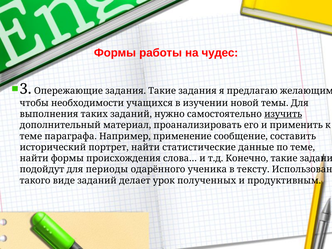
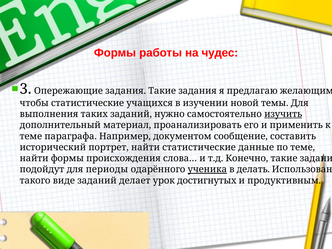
чтобы необходимости: необходимости -> статистические
применение: применение -> документом
ученика underline: none -> present
тексту: тексту -> делать
полученных: полученных -> достигнутых
